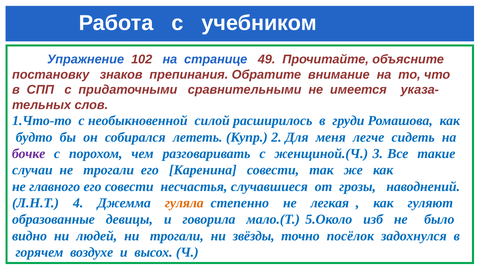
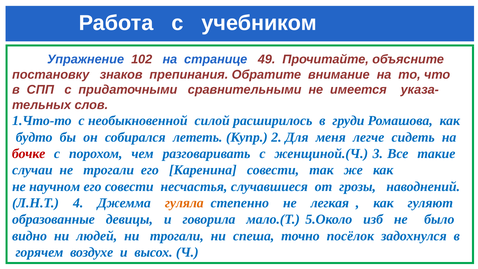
бочке colour: purple -> red
главного: главного -> научном
звёзды: звёзды -> спеша
